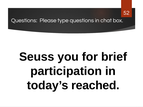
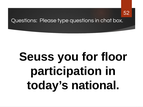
brief: brief -> floor
reached: reached -> national
